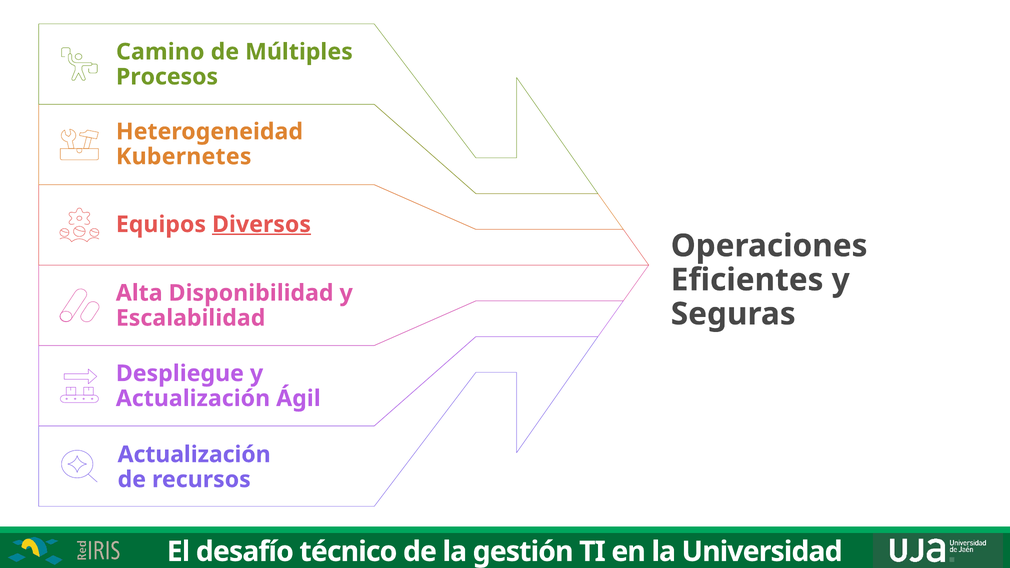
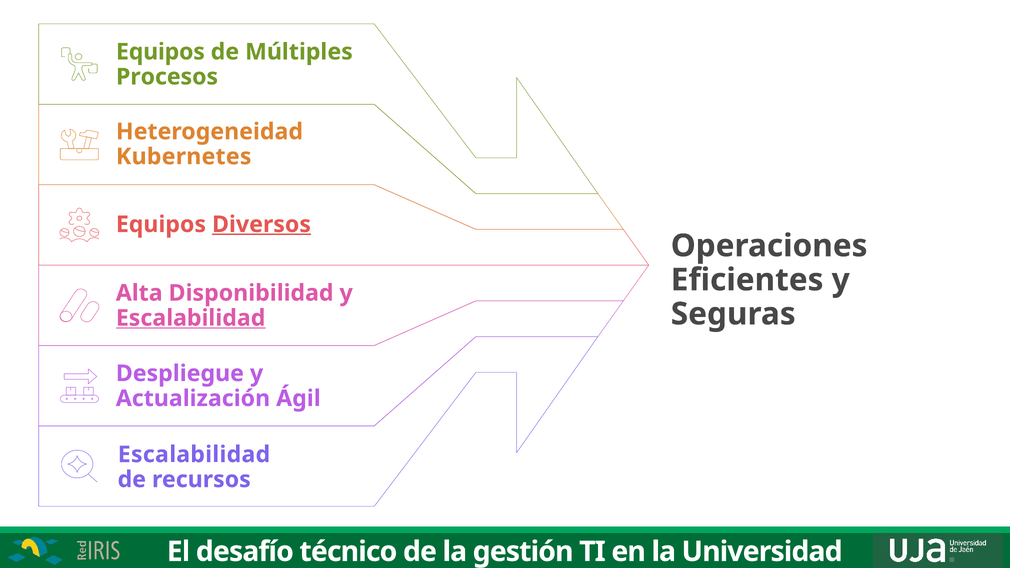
Camino at (160, 52): Camino -> Equipos
Escalabilidad at (191, 318) underline: none -> present
Actualización at (194, 455): Actualización -> Escalabilidad
